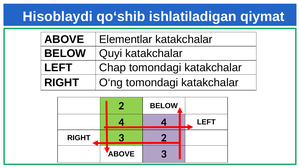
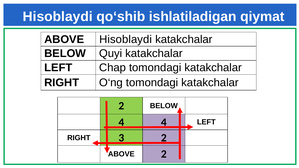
ABOVE Elementlar: Elementlar -> Hisoblaydi
ABOVE 3: 3 -> 2
